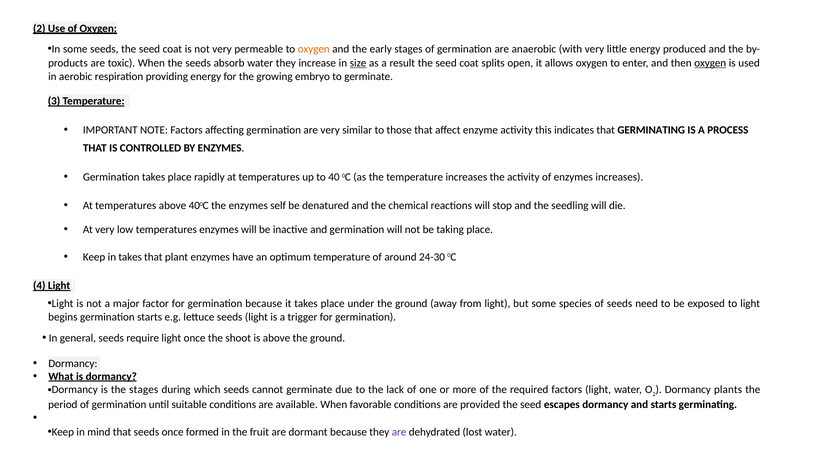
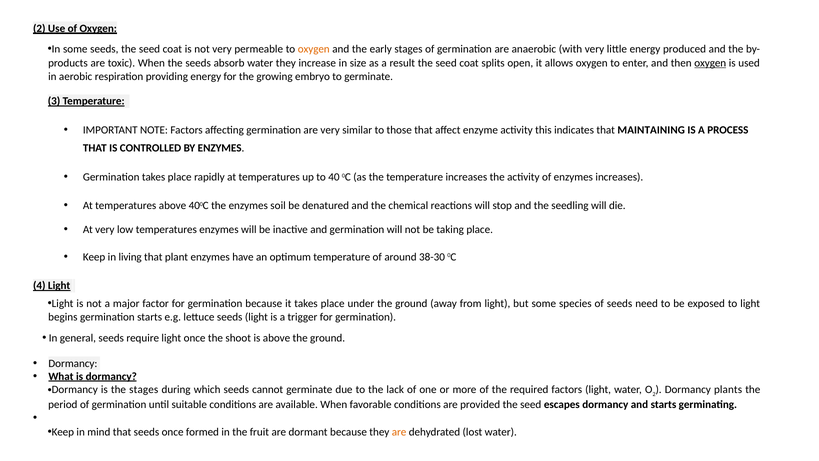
size underline: present -> none
that GERMINATING: GERMINATING -> MAINTAINING
self: self -> soil
in takes: takes -> living
24-30: 24-30 -> 38-30
are at (399, 432) colour: purple -> orange
